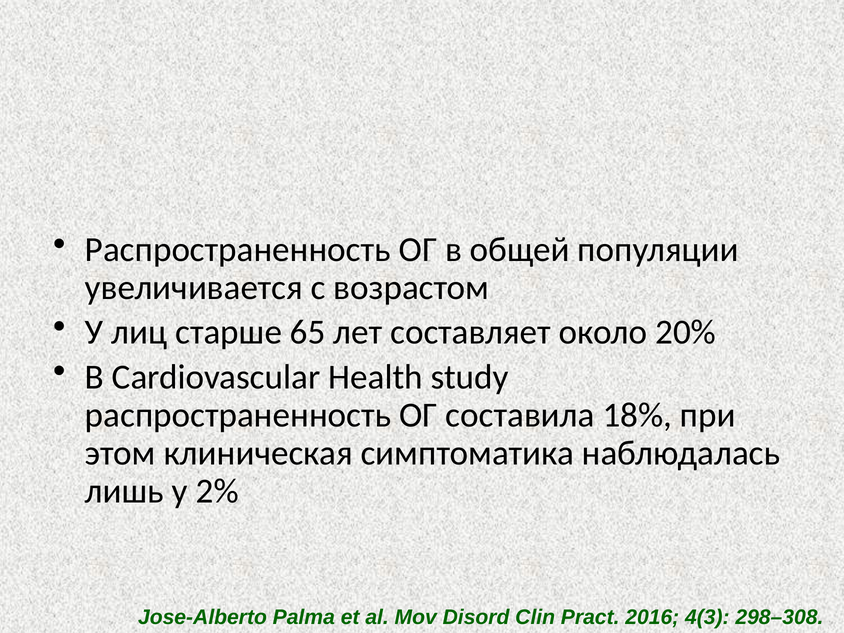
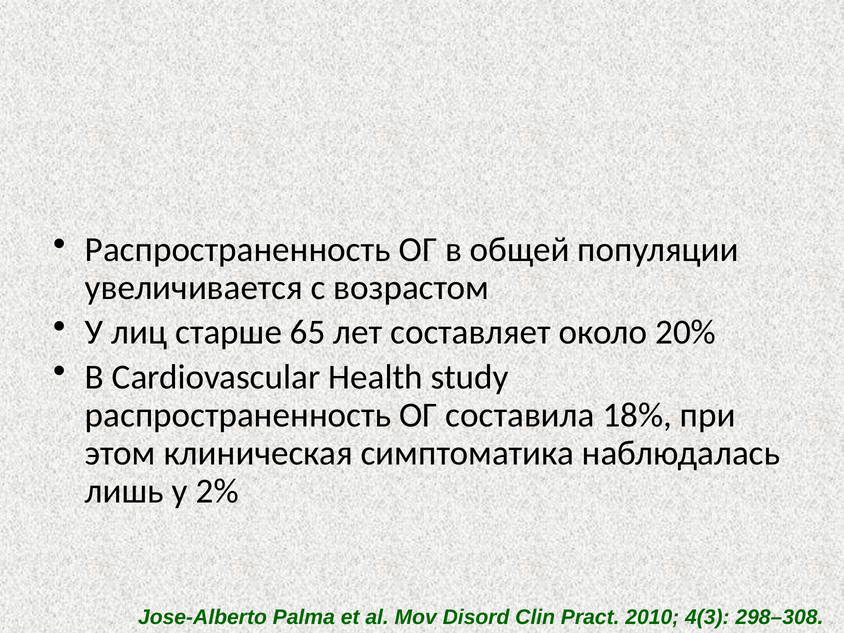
2016: 2016 -> 2010
